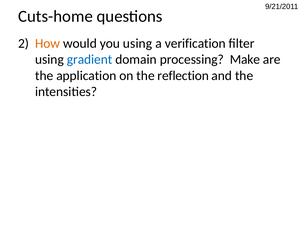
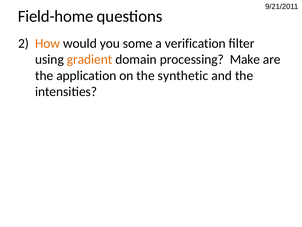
Cuts-home: Cuts-home -> Field-home
you using: using -> some
gradient colour: blue -> orange
reflection: reflection -> synthetic
